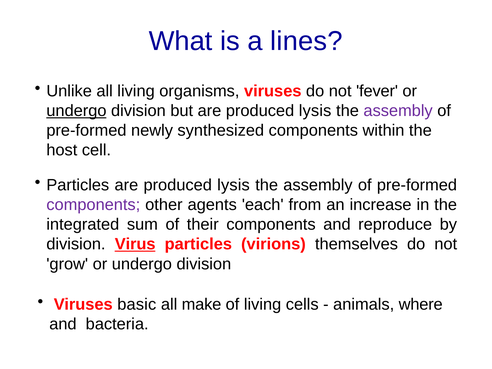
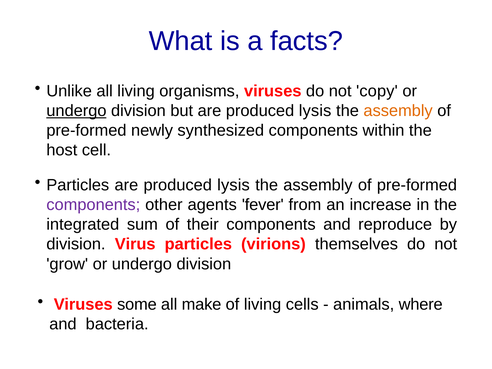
lines: lines -> facts
fever: fever -> copy
assembly at (398, 111) colour: purple -> orange
each: each -> fever
Virus underline: present -> none
basic: basic -> some
